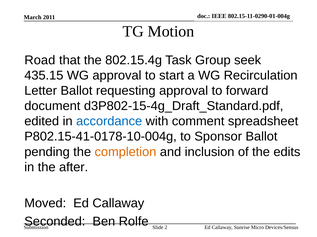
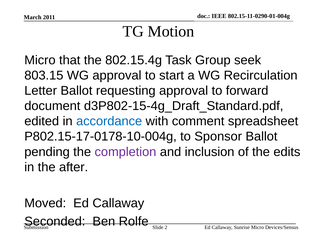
Road at (40, 60): Road -> Micro
435.15: 435.15 -> 803.15
P802.15-41-0178-10-004g: P802.15-41-0178-10-004g -> P802.15-17-0178-10-004g
completion colour: orange -> purple
